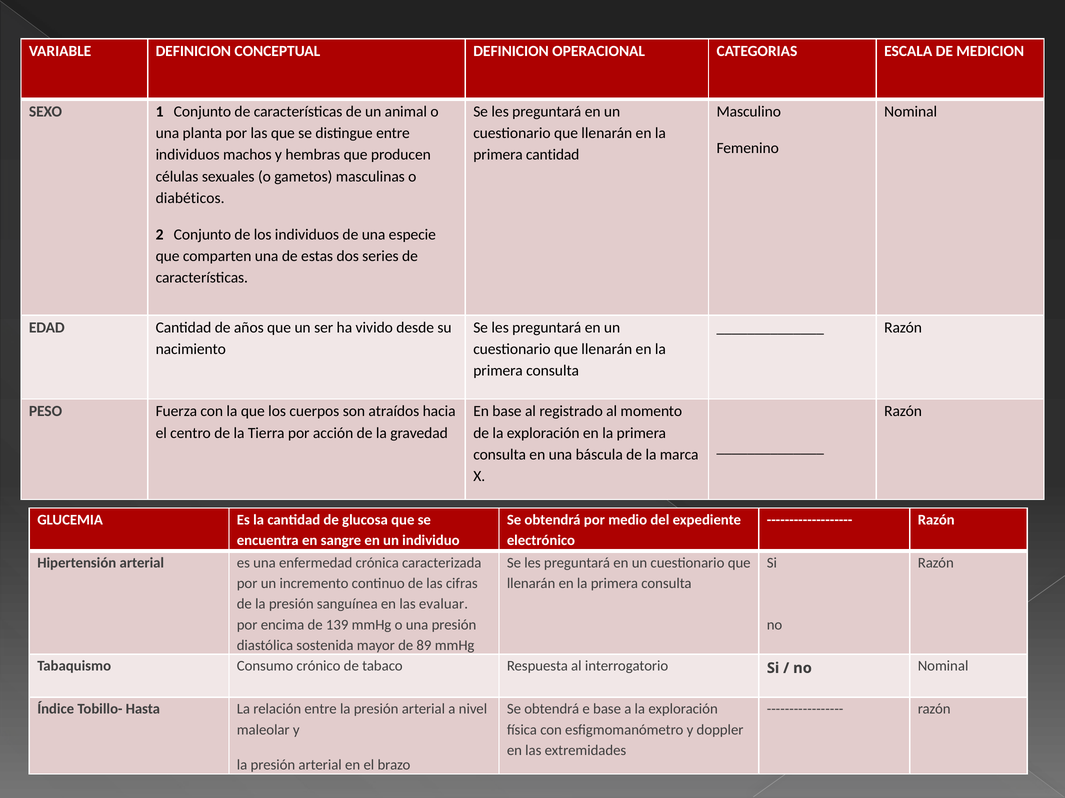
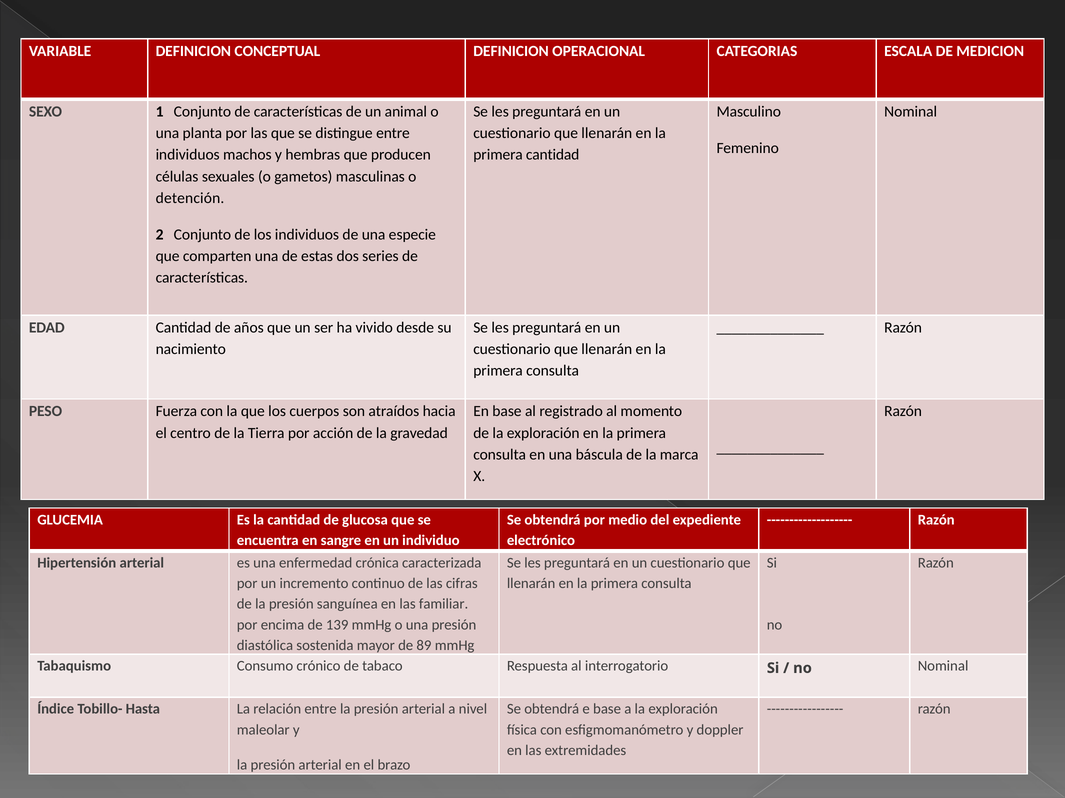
diabéticos: diabéticos -> detención
evaluar: evaluar -> familiar
